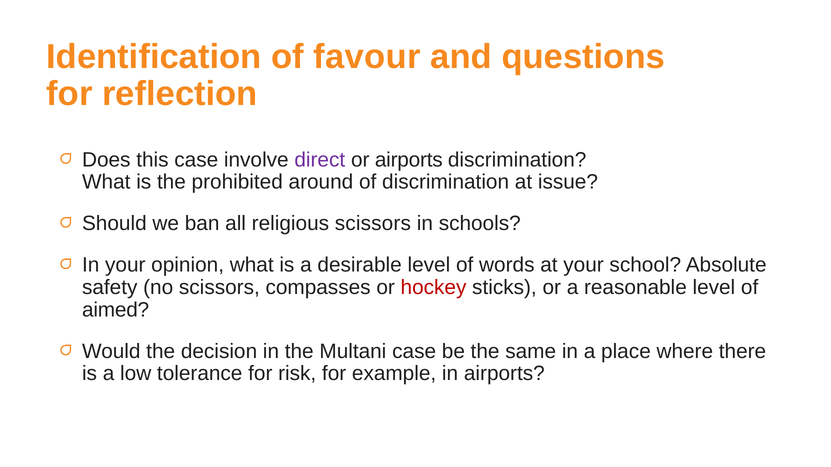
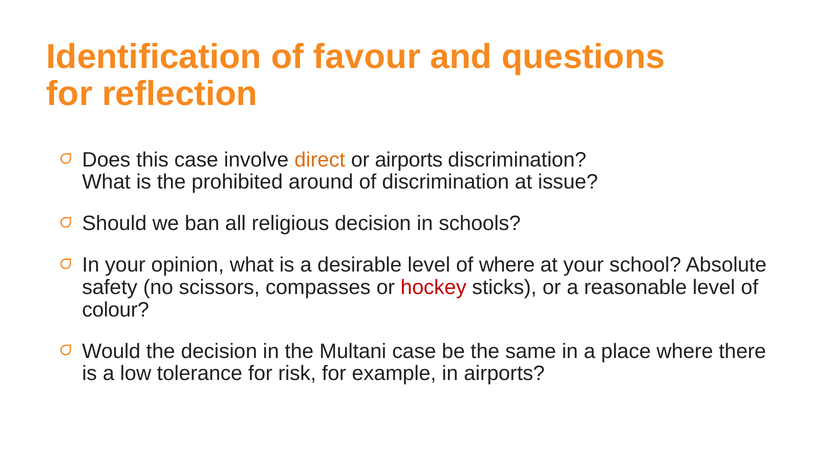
direct colour: purple -> orange
religious scissors: scissors -> decision
of words: words -> where
aimed: aimed -> colour
